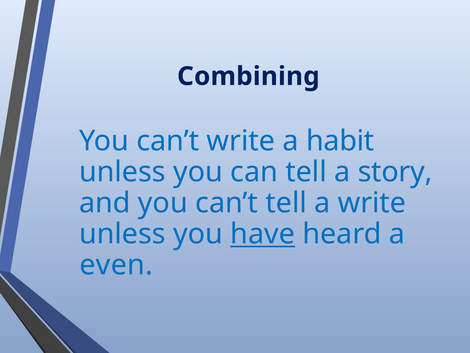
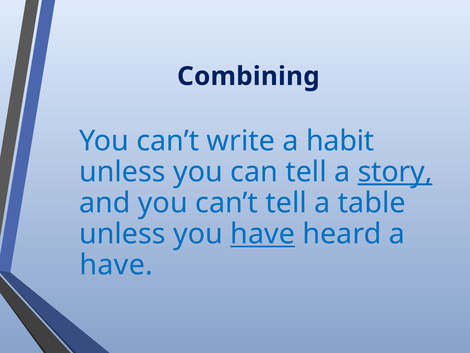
story underline: none -> present
a write: write -> table
even at (116, 265): even -> have
